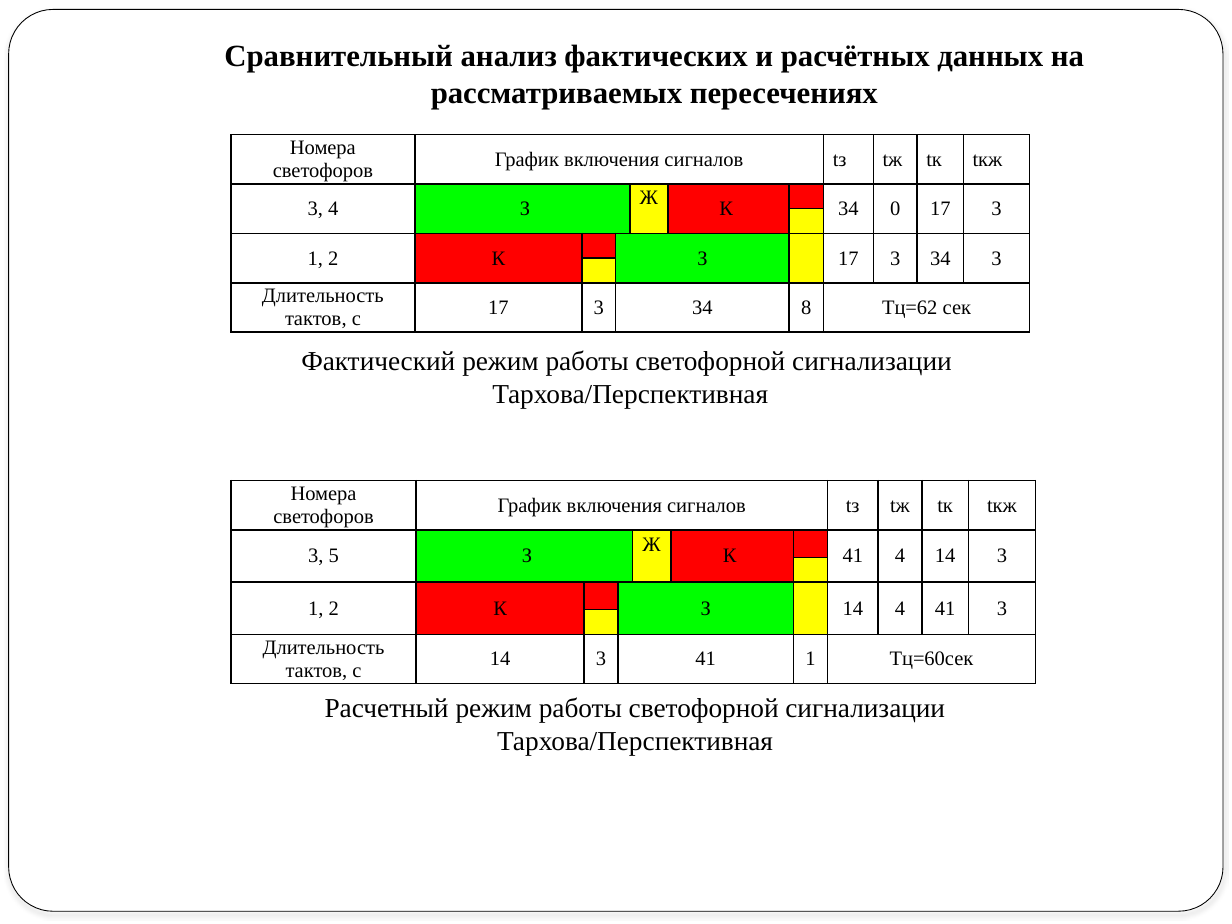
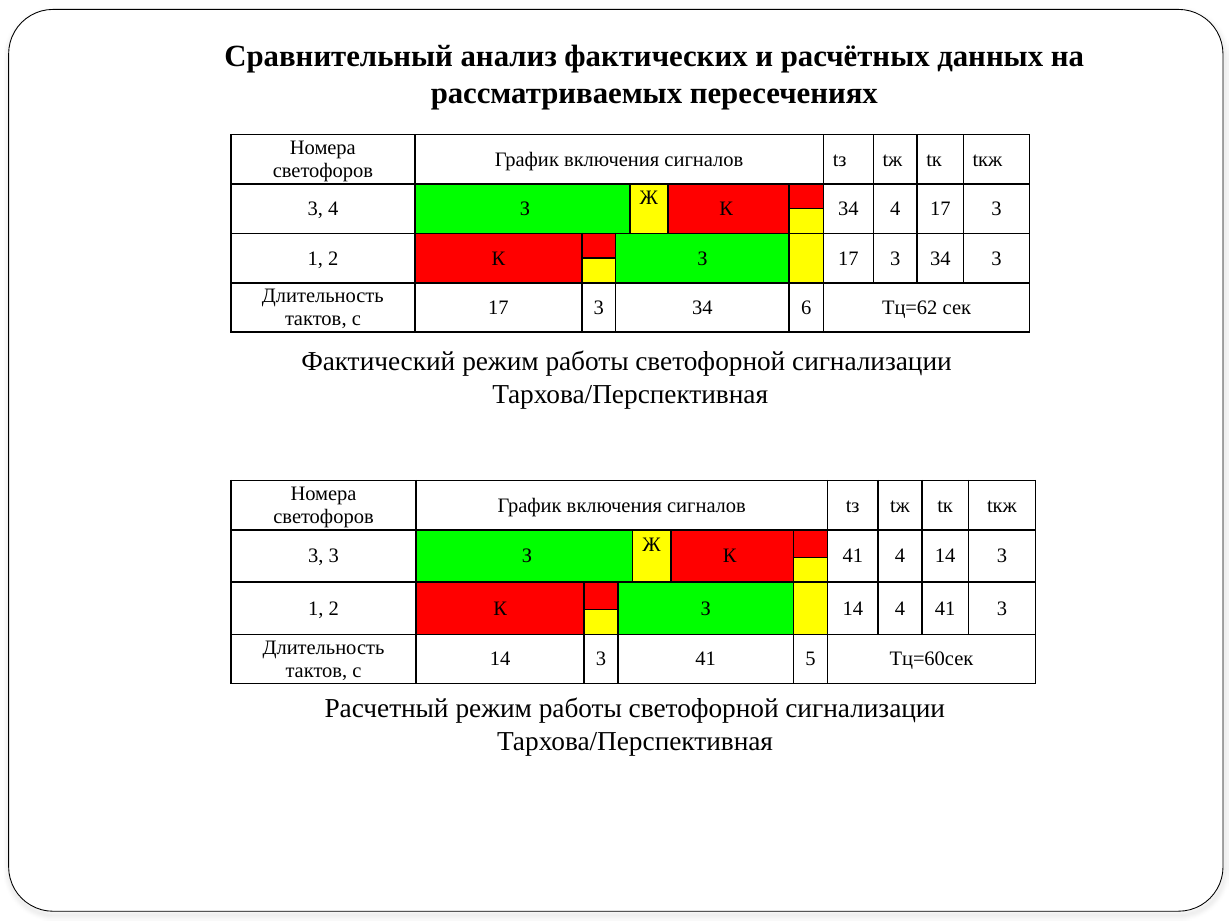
34 0: 0 -> 4
8: 8 -> 6
3 5: 5 -> 3
41 1: 1 -> 5
